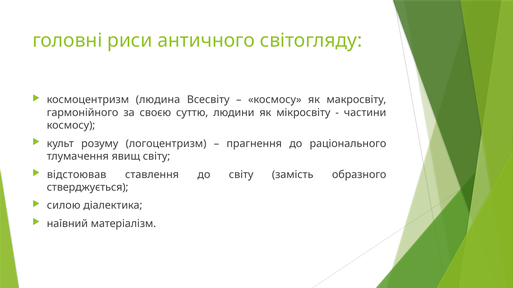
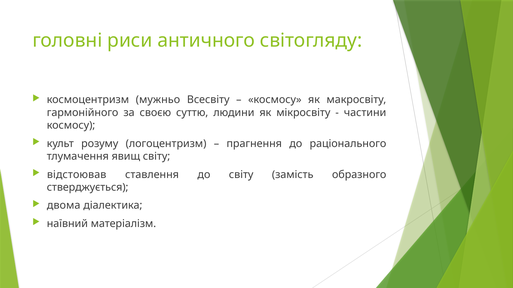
людина: людина -> мужньо
силою: силою -> двома
